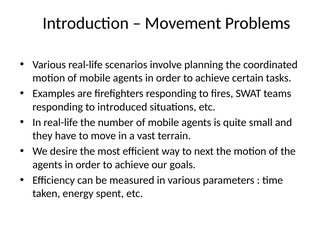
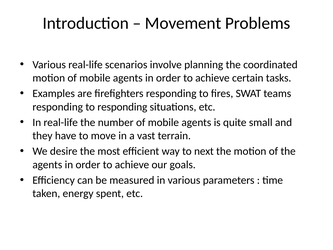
to introduced: introduced -> responding
